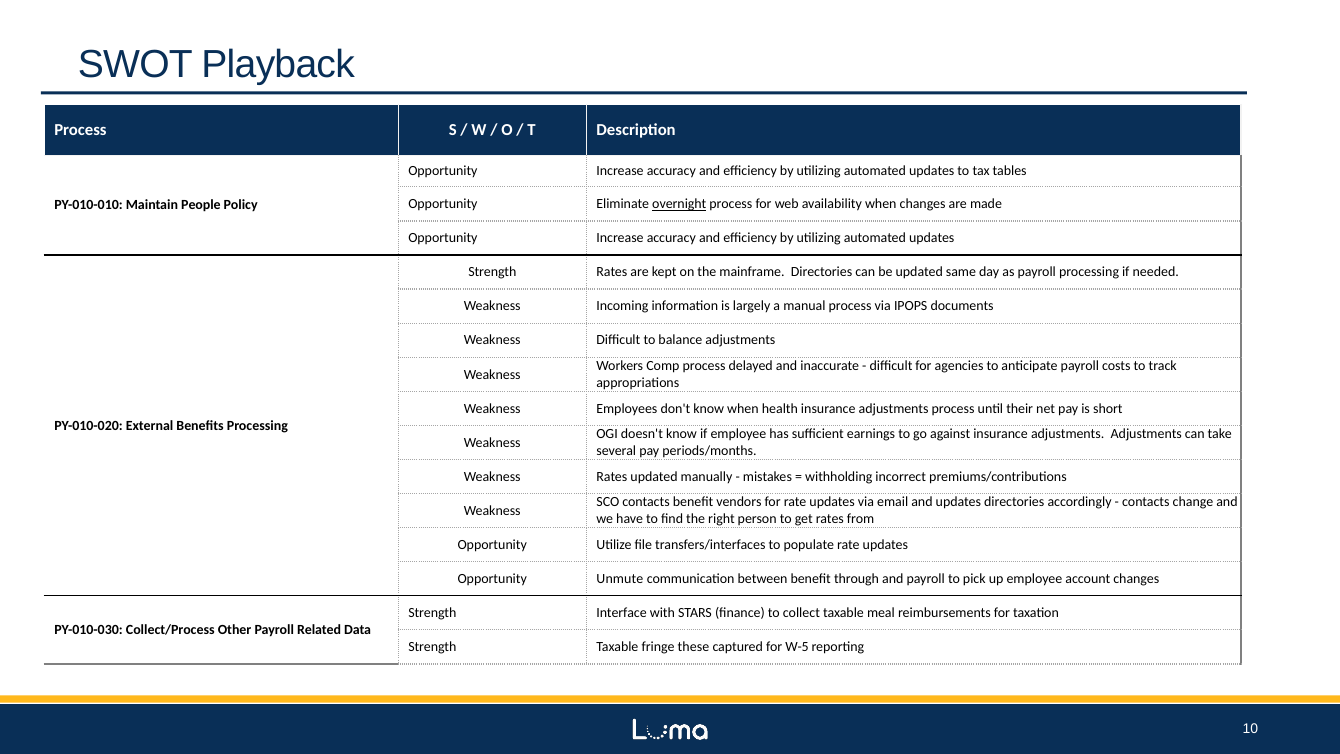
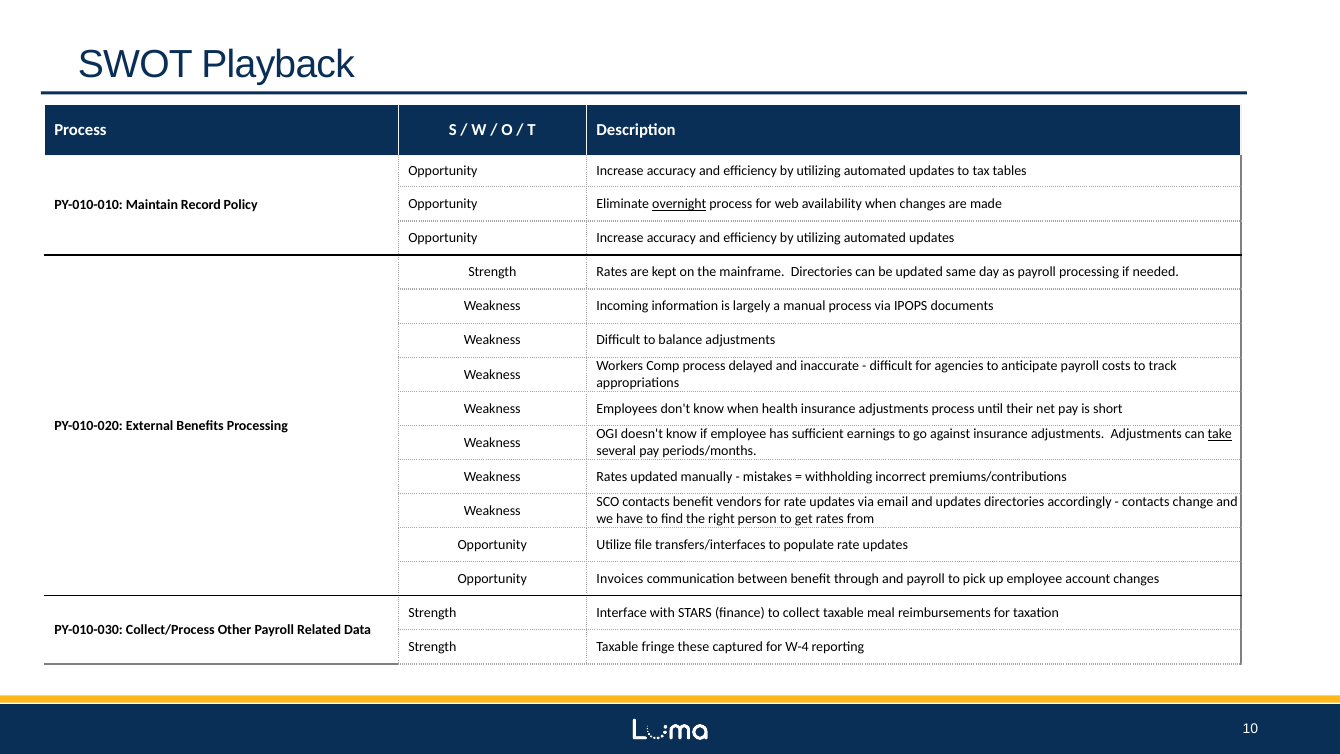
People: People -> Record
take underline: none -> present
Unmute: Unmute -> Invoices
W-5: W-5 -> W-4
